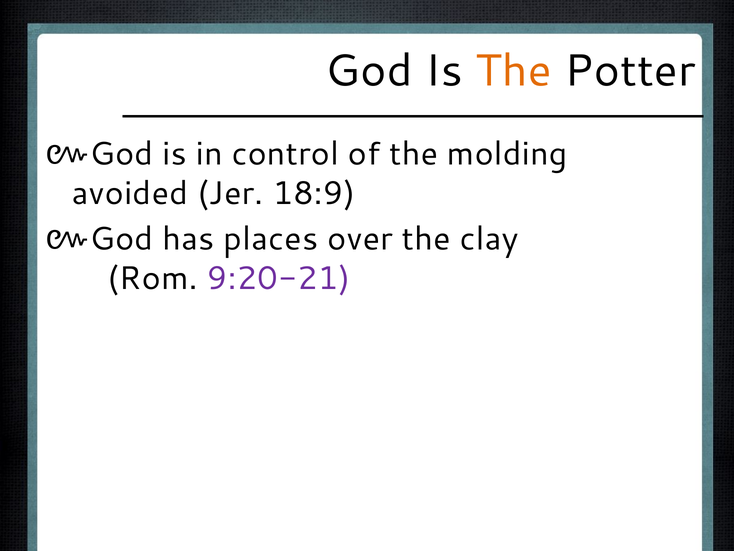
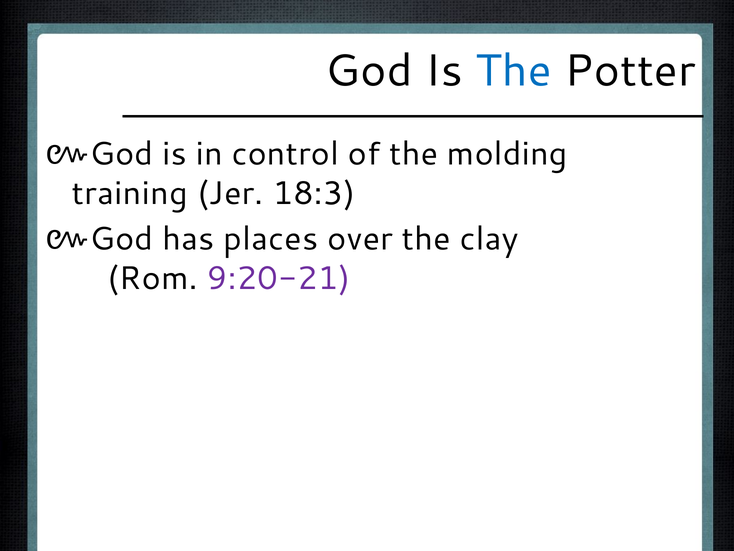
The at (514, 71) colour: orange -> blue
avoided: avoided -> training
18:9: 18:9 -> 18:3
